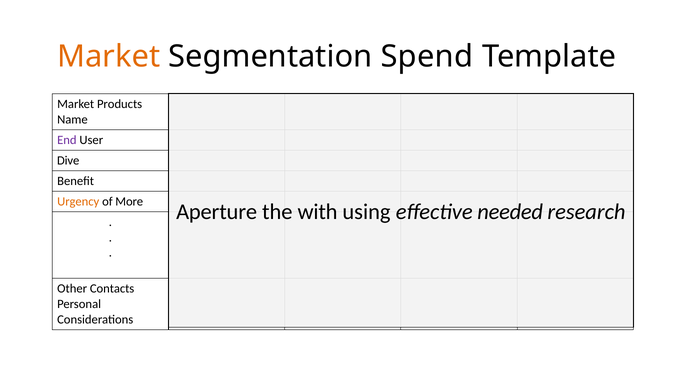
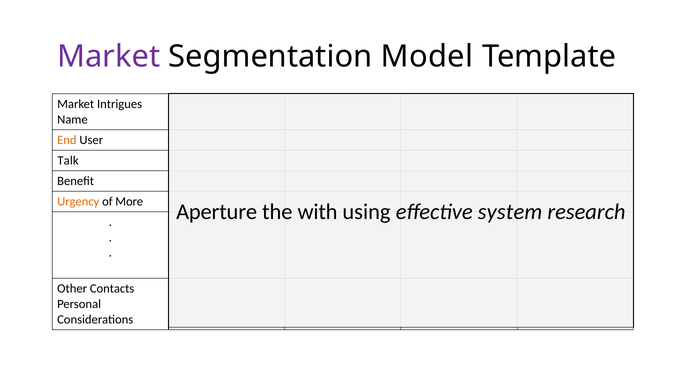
Market at (109, 57) colour: orange -> purple
Spend: Spend -> Model
Products: Products -> Intrigues
End colour: purple -> orange
Dive: Dive -> Talk
needed: needed -> system
